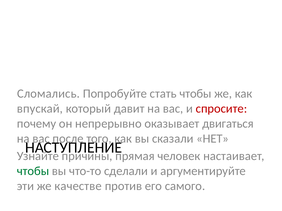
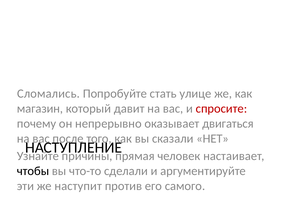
стать чтобы: чтобы -> улице
впускай: впускай -> магазин
чтобы at (33, 171) colour: green -> black
качестве: качестве -> наступит
